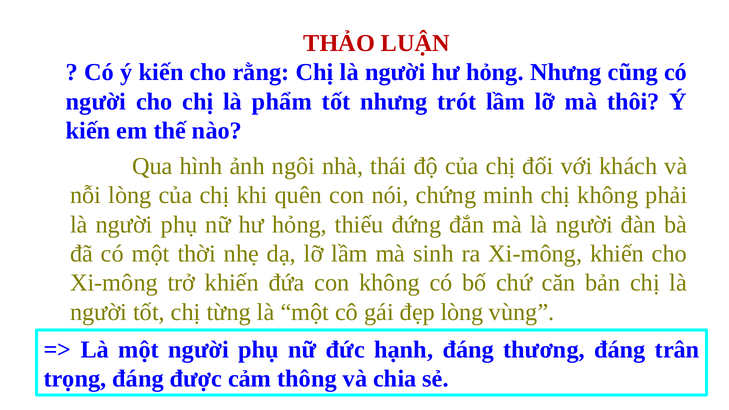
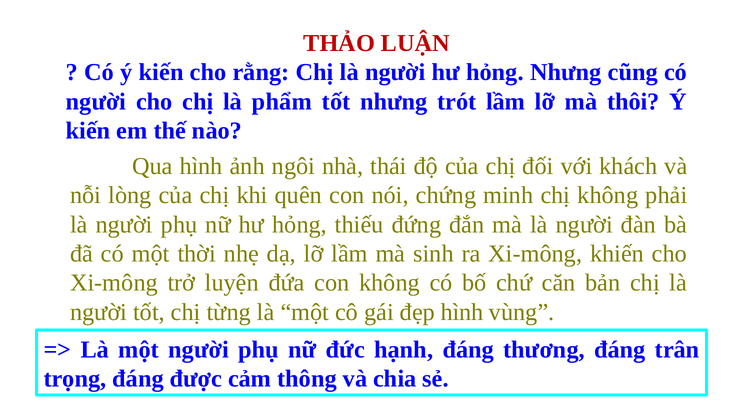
trở khiến: khiến -> luyện
đẹp lòng: lòng -> hình
